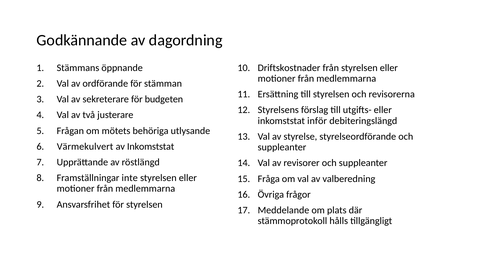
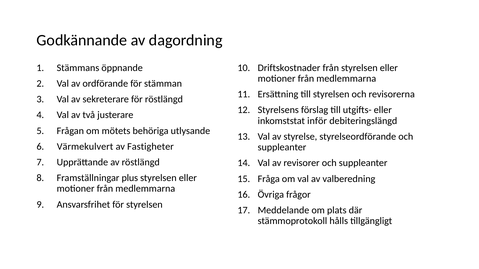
för budgeten: budgeten -> röstlängd
av Inkomststat: Inkomststat -> Fastigheter
inte: inte -> plus
